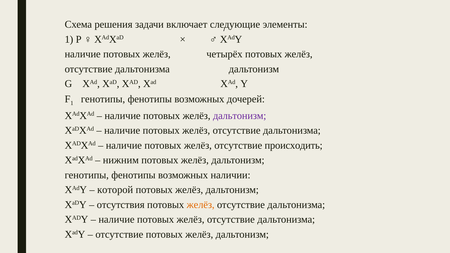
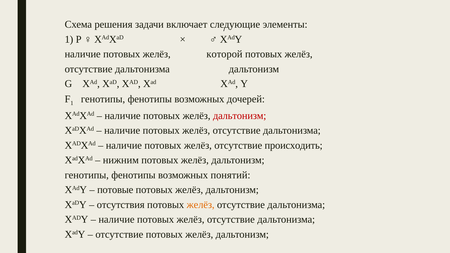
четырёх: четырёх -> которой
дальтонизм at (240, 116) colour: purple -> red
наличии: наличии -> понятий
которой: которой -> потовые
